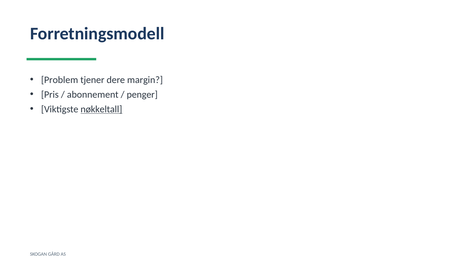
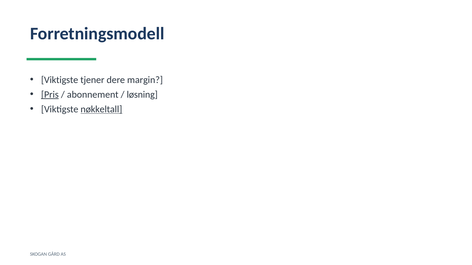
Problem at (60, 80): Problem -> Viktigste
Pris underline: none -> present
penger: penger -> løsning
